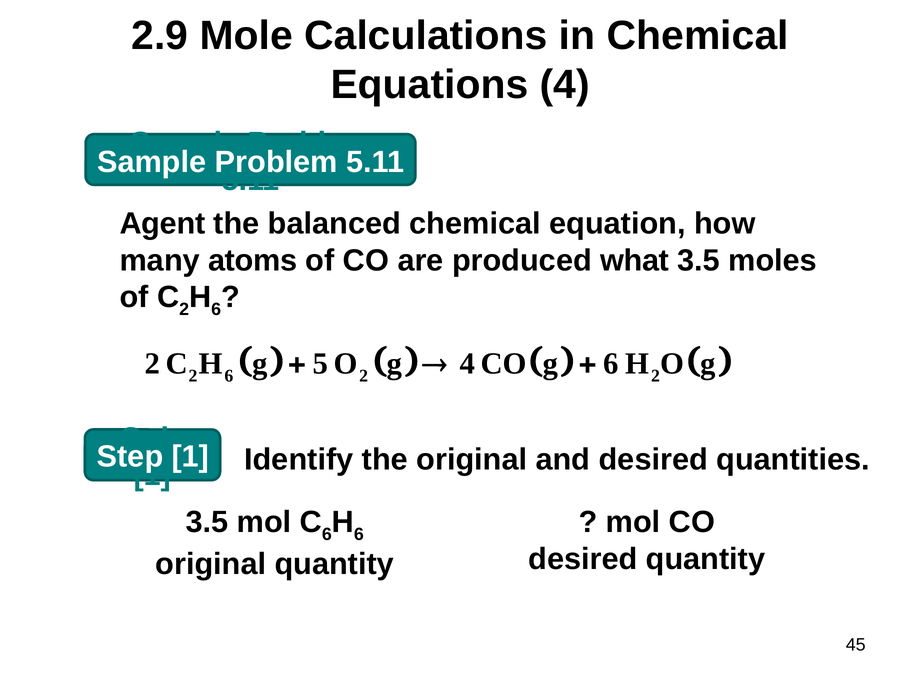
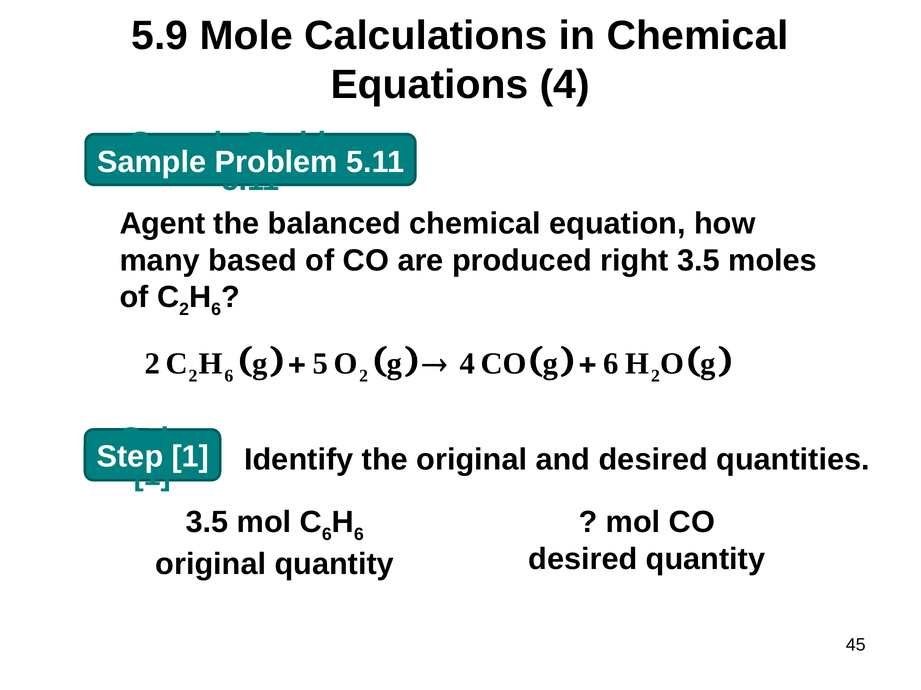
2.9: 2.9 -> 5.9
atoms: atoms -> based
what: what -> right
